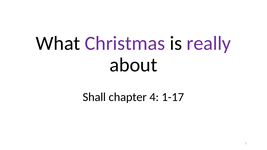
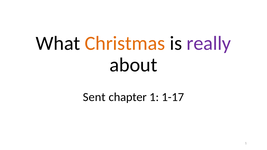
Christmas colour: purple -> orange
Shall: Shall -> Sent
chapter 4: 4 -> 1
